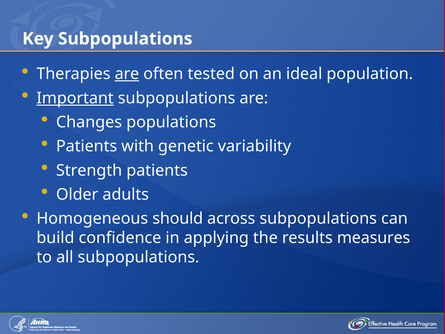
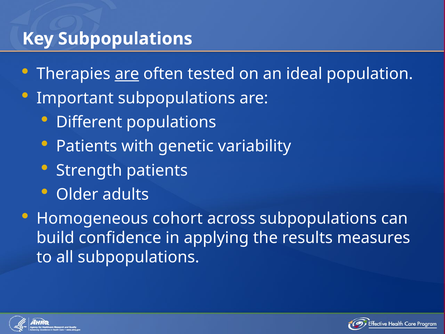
Important underline: present -> none
Changes: Changes -> Different
should: should -> cohort
